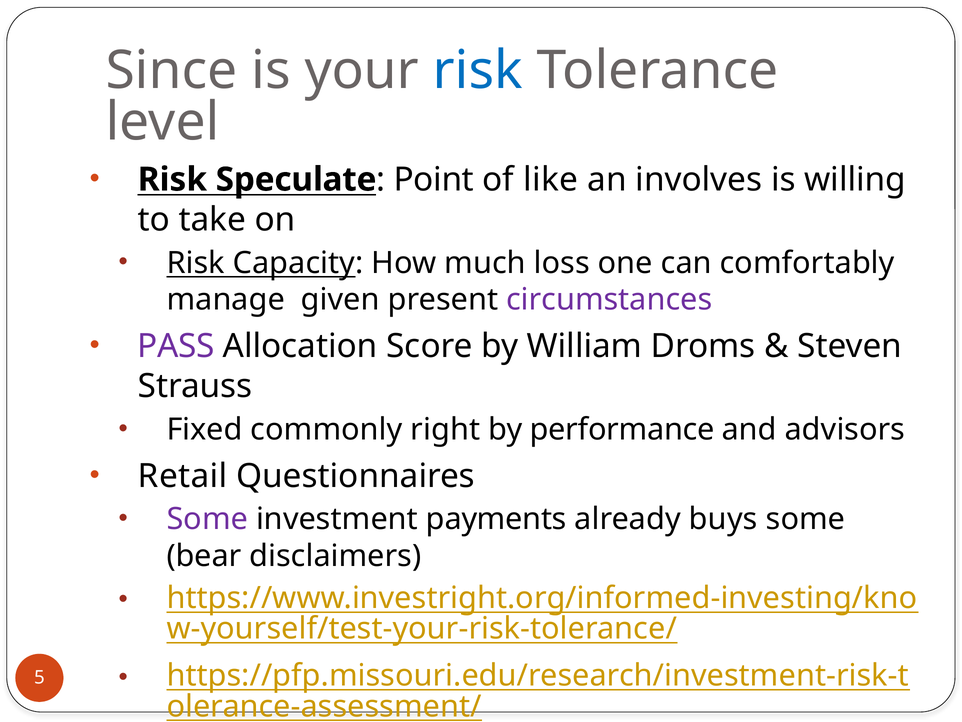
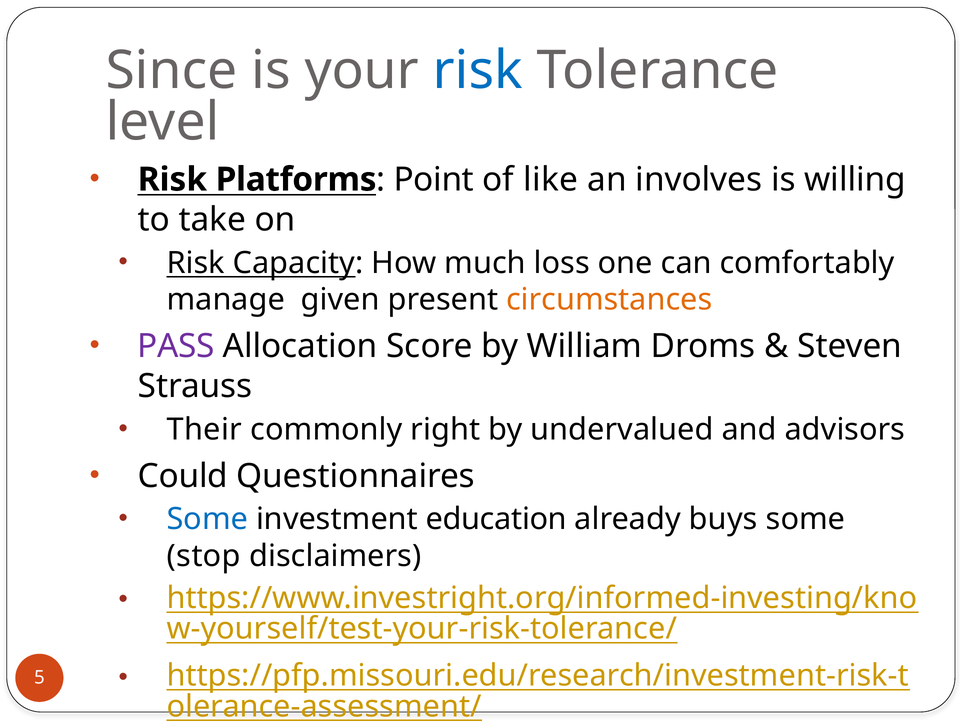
Speculate: Speculate -> Platforms
circumstances colour: purple -> orange
Fixed: Fixed -> Their
performance: performance -> undervalued
Retail: Retail -> Could
Some at (207, 519) colour: purple -> blue
payments: payments -> education
bear: bear -> stop
